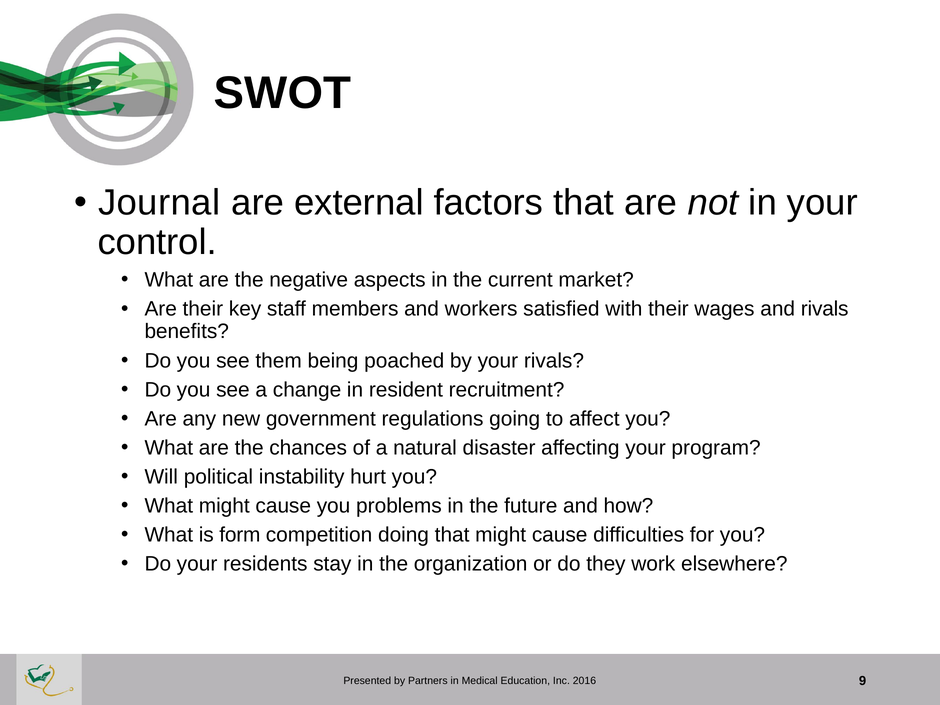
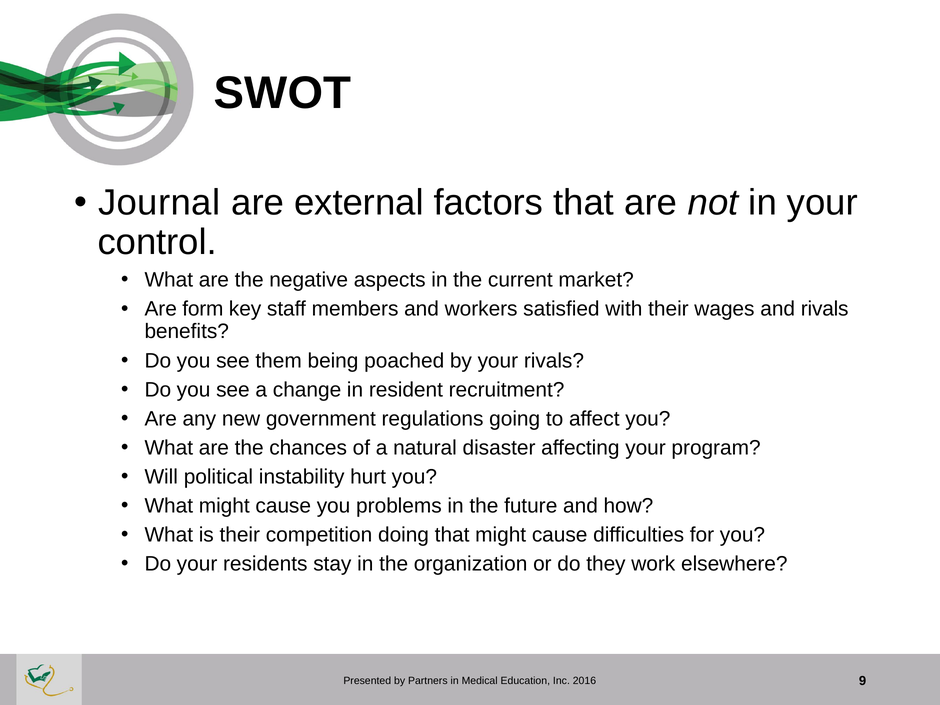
Are their: their -> form
is form: form -> their
